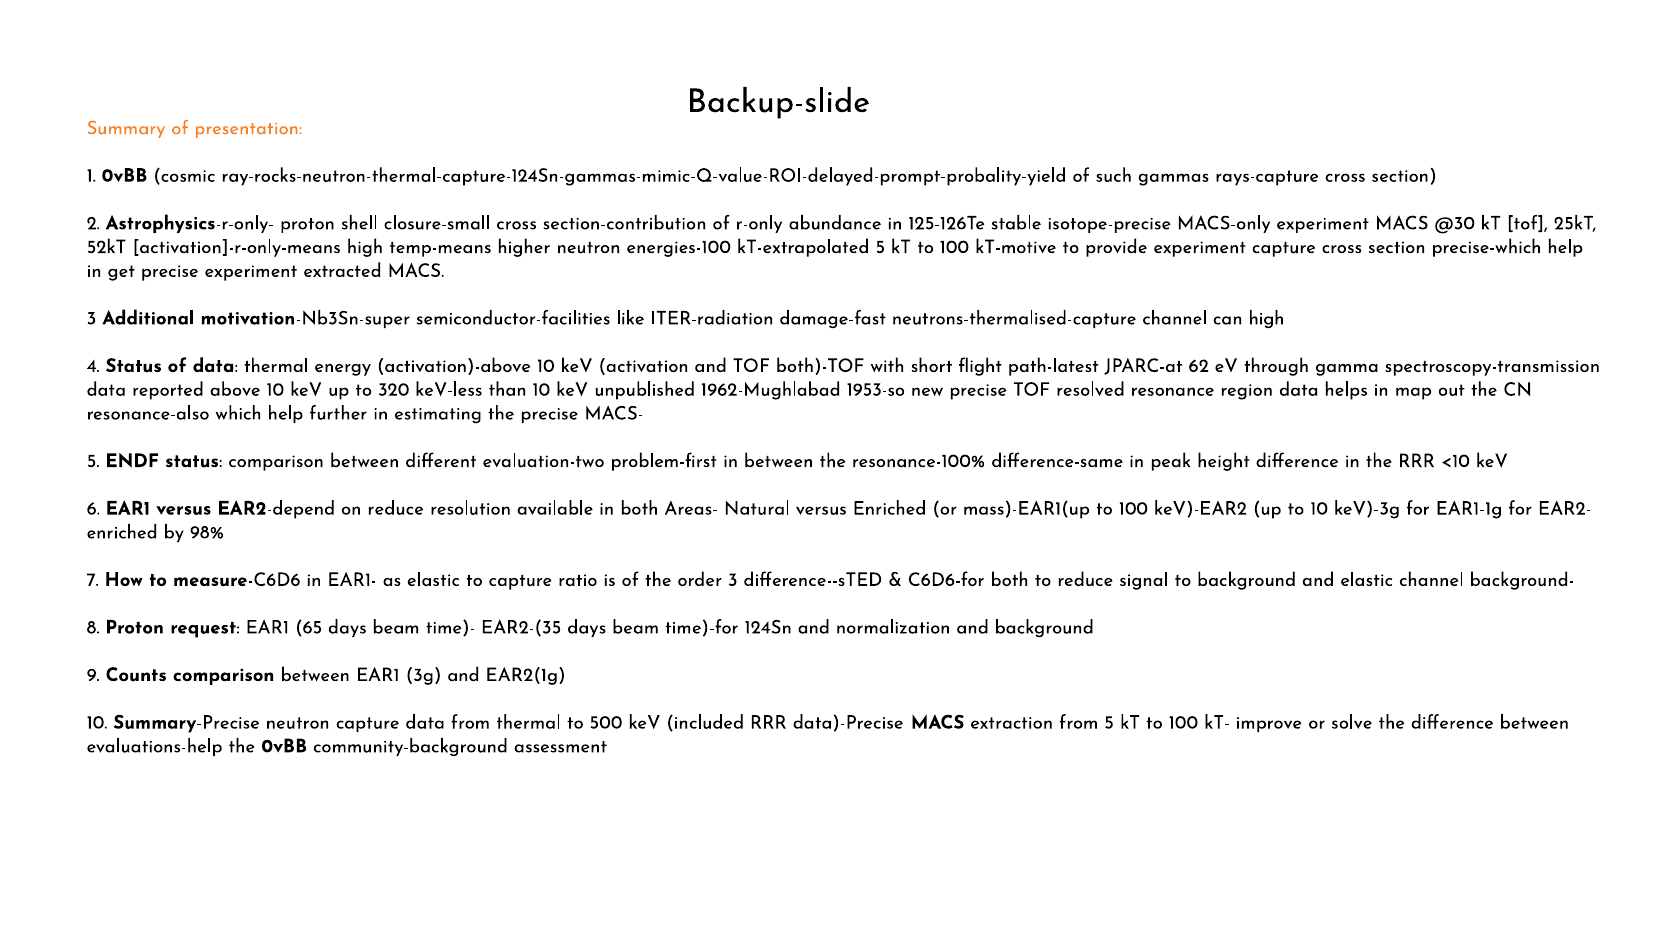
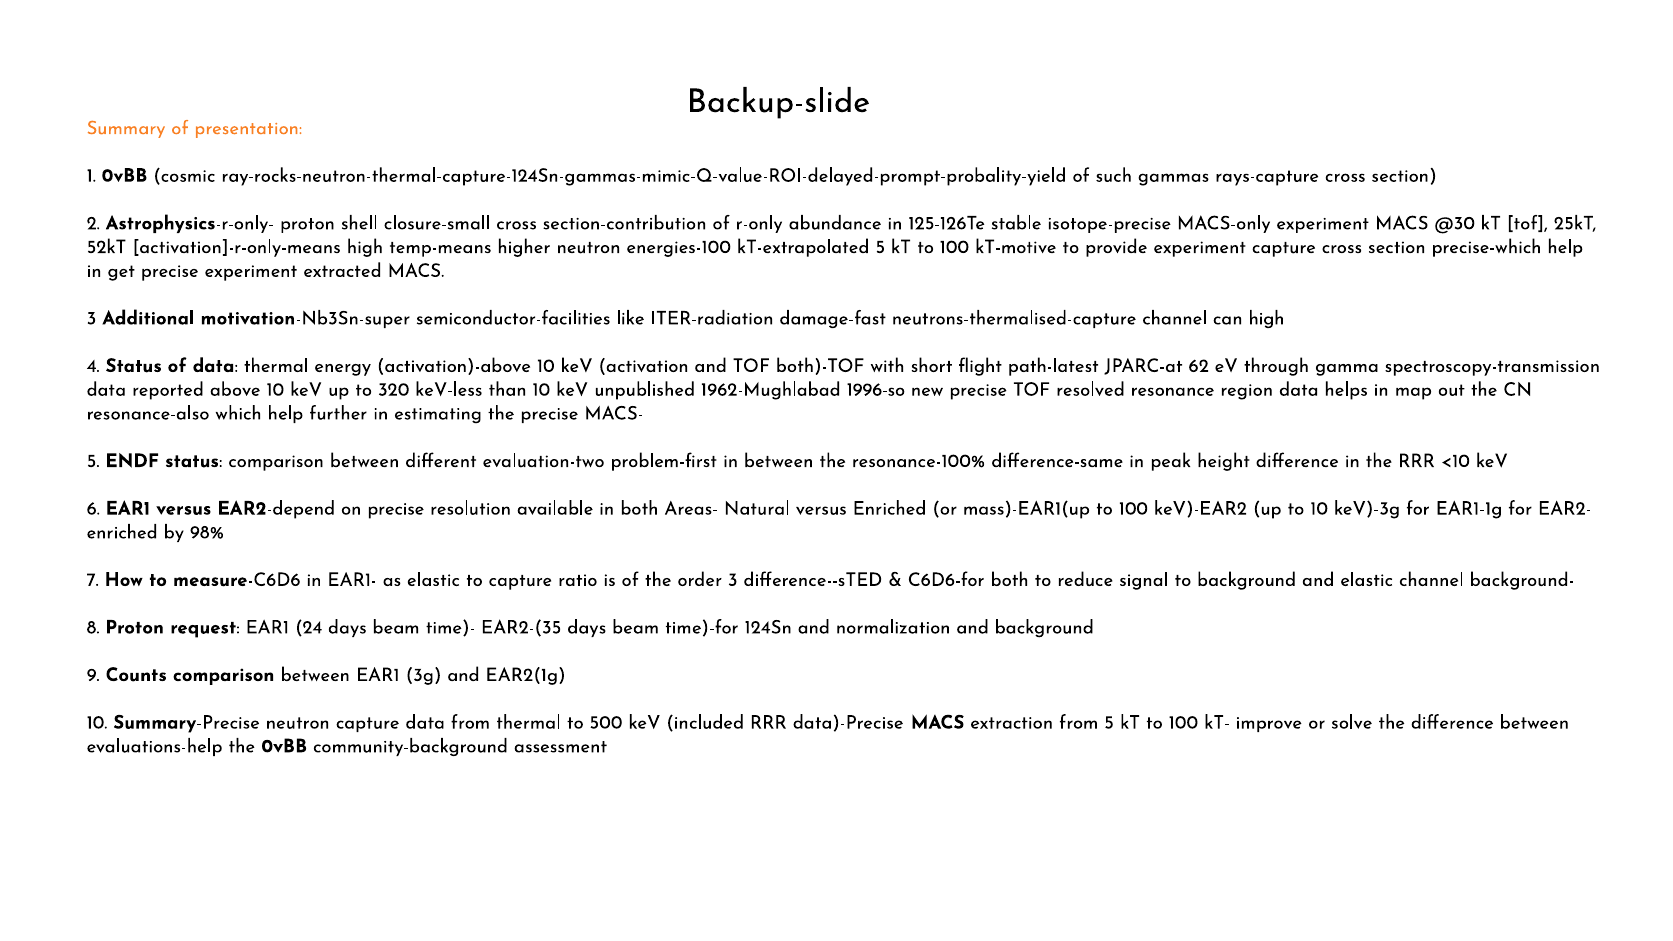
1953-so: 1953-so -> 1996-so
on reduce: reduce -> precise
65: 65 -> 24
